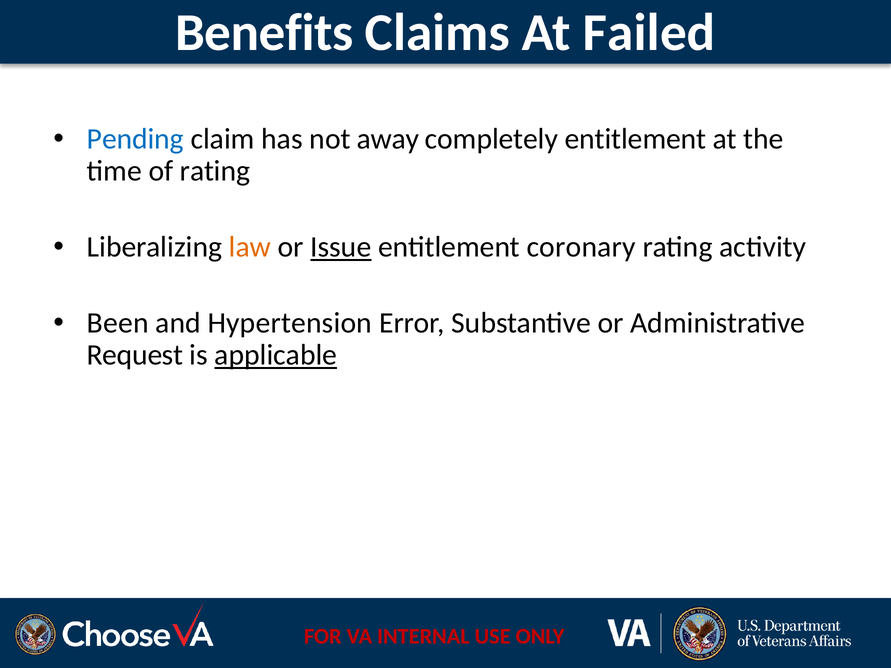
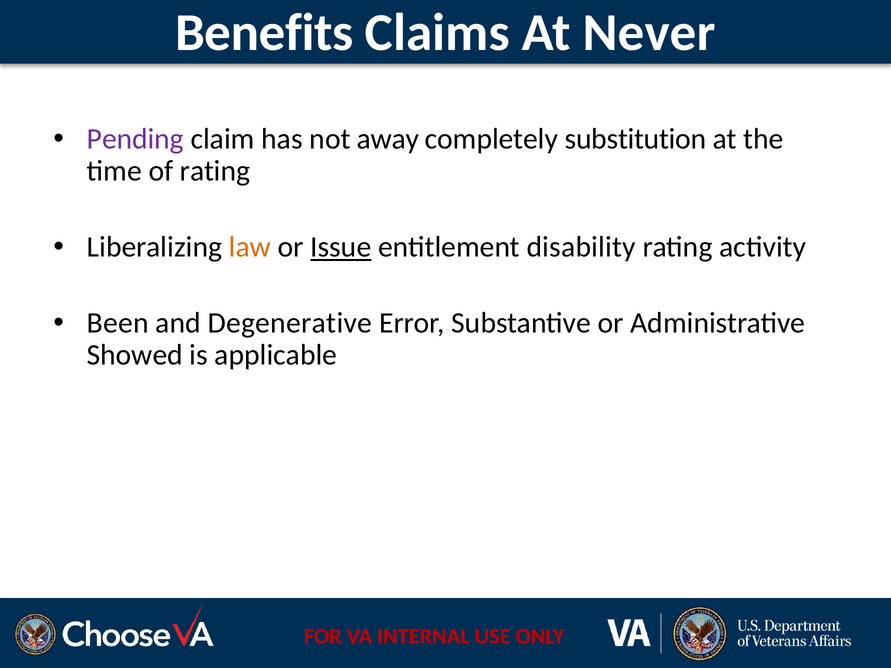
Failed: Failed -> Never
Pending colour: blue -> purple
completely entitlement: entitlement -> substitution
coronary: coronary -> disability
Hypertension: Hypertension -> Degenerative
Request: Request -> Showed
applicable underline: present -> none
